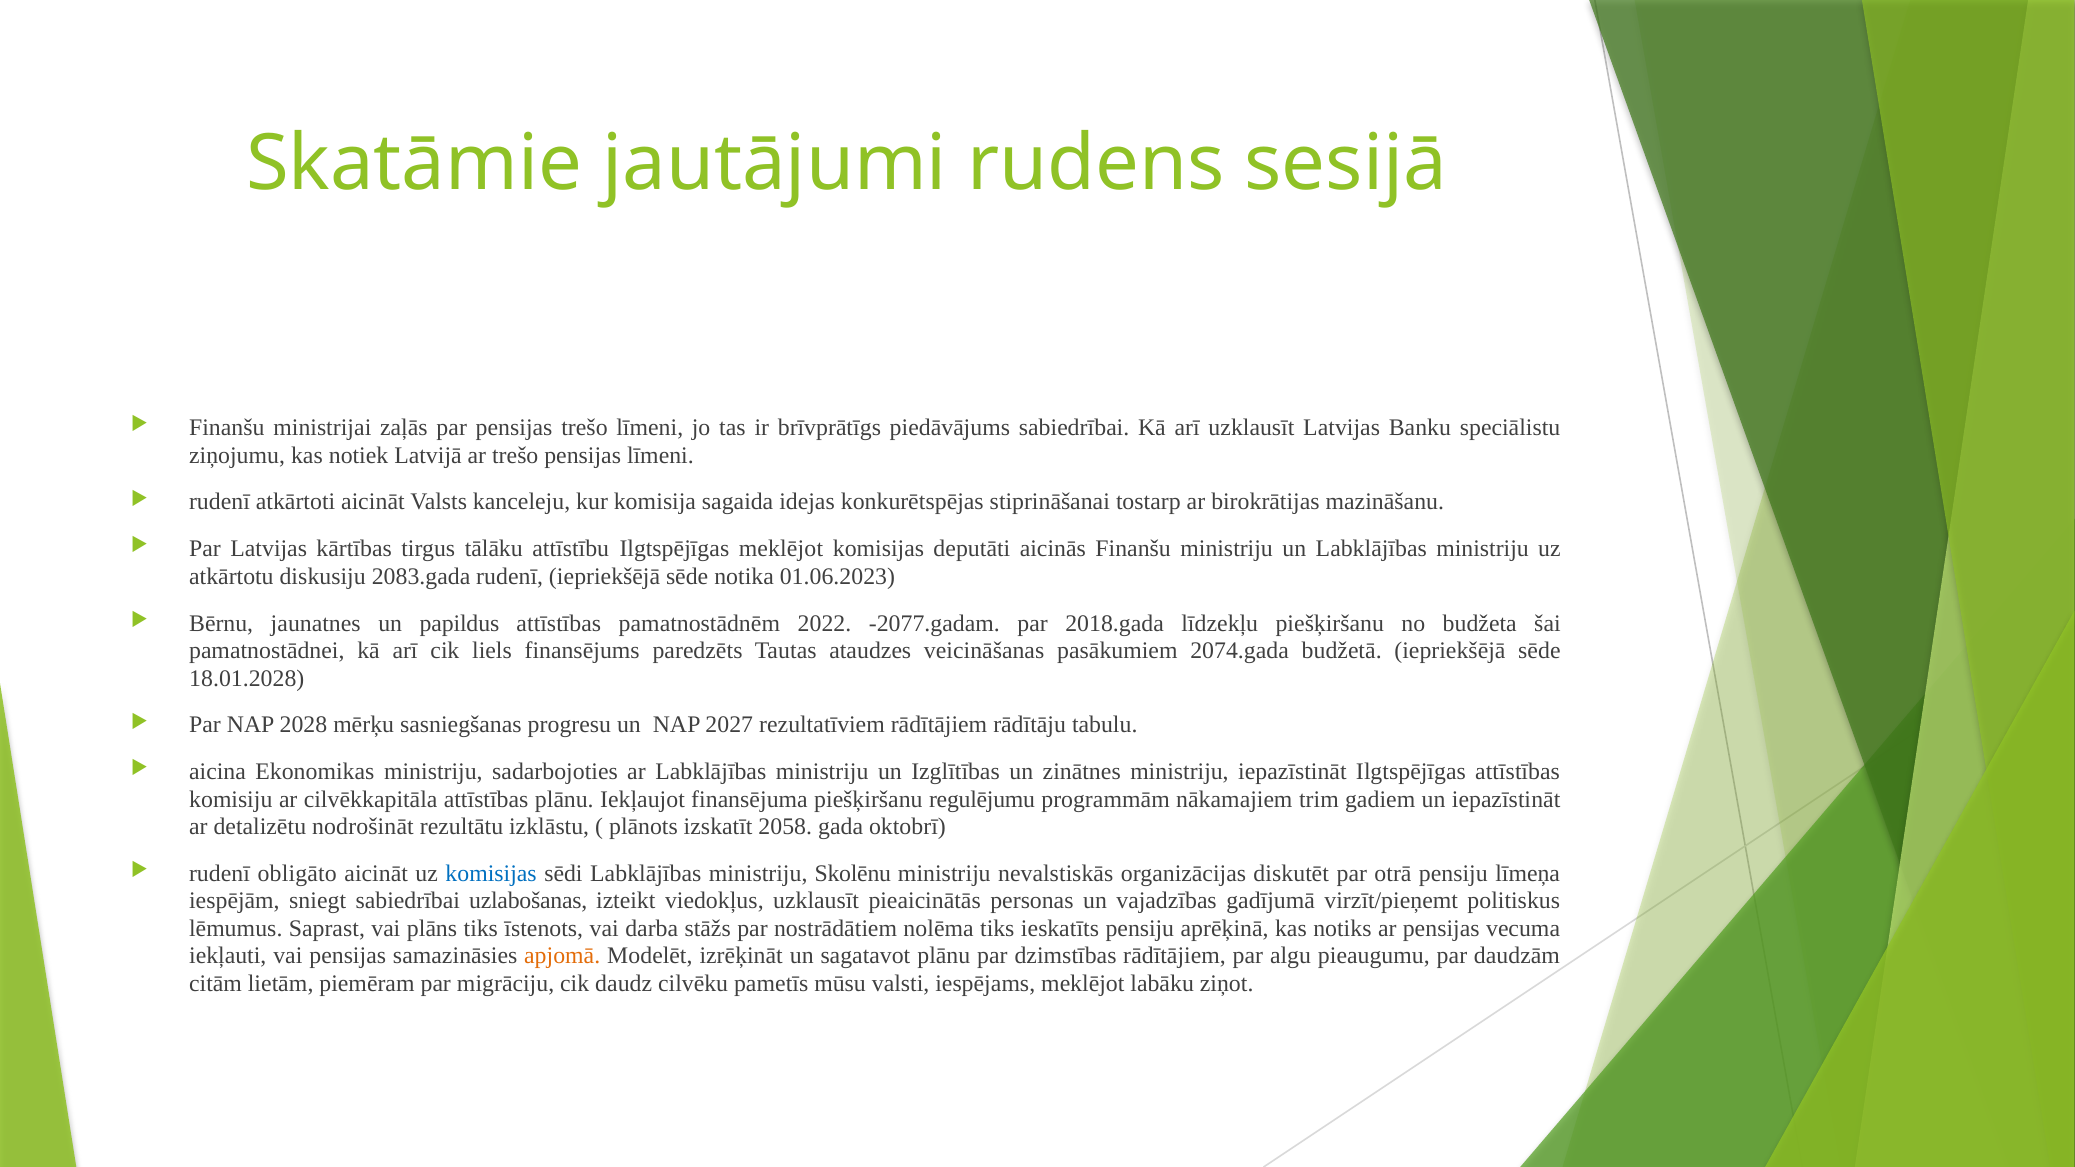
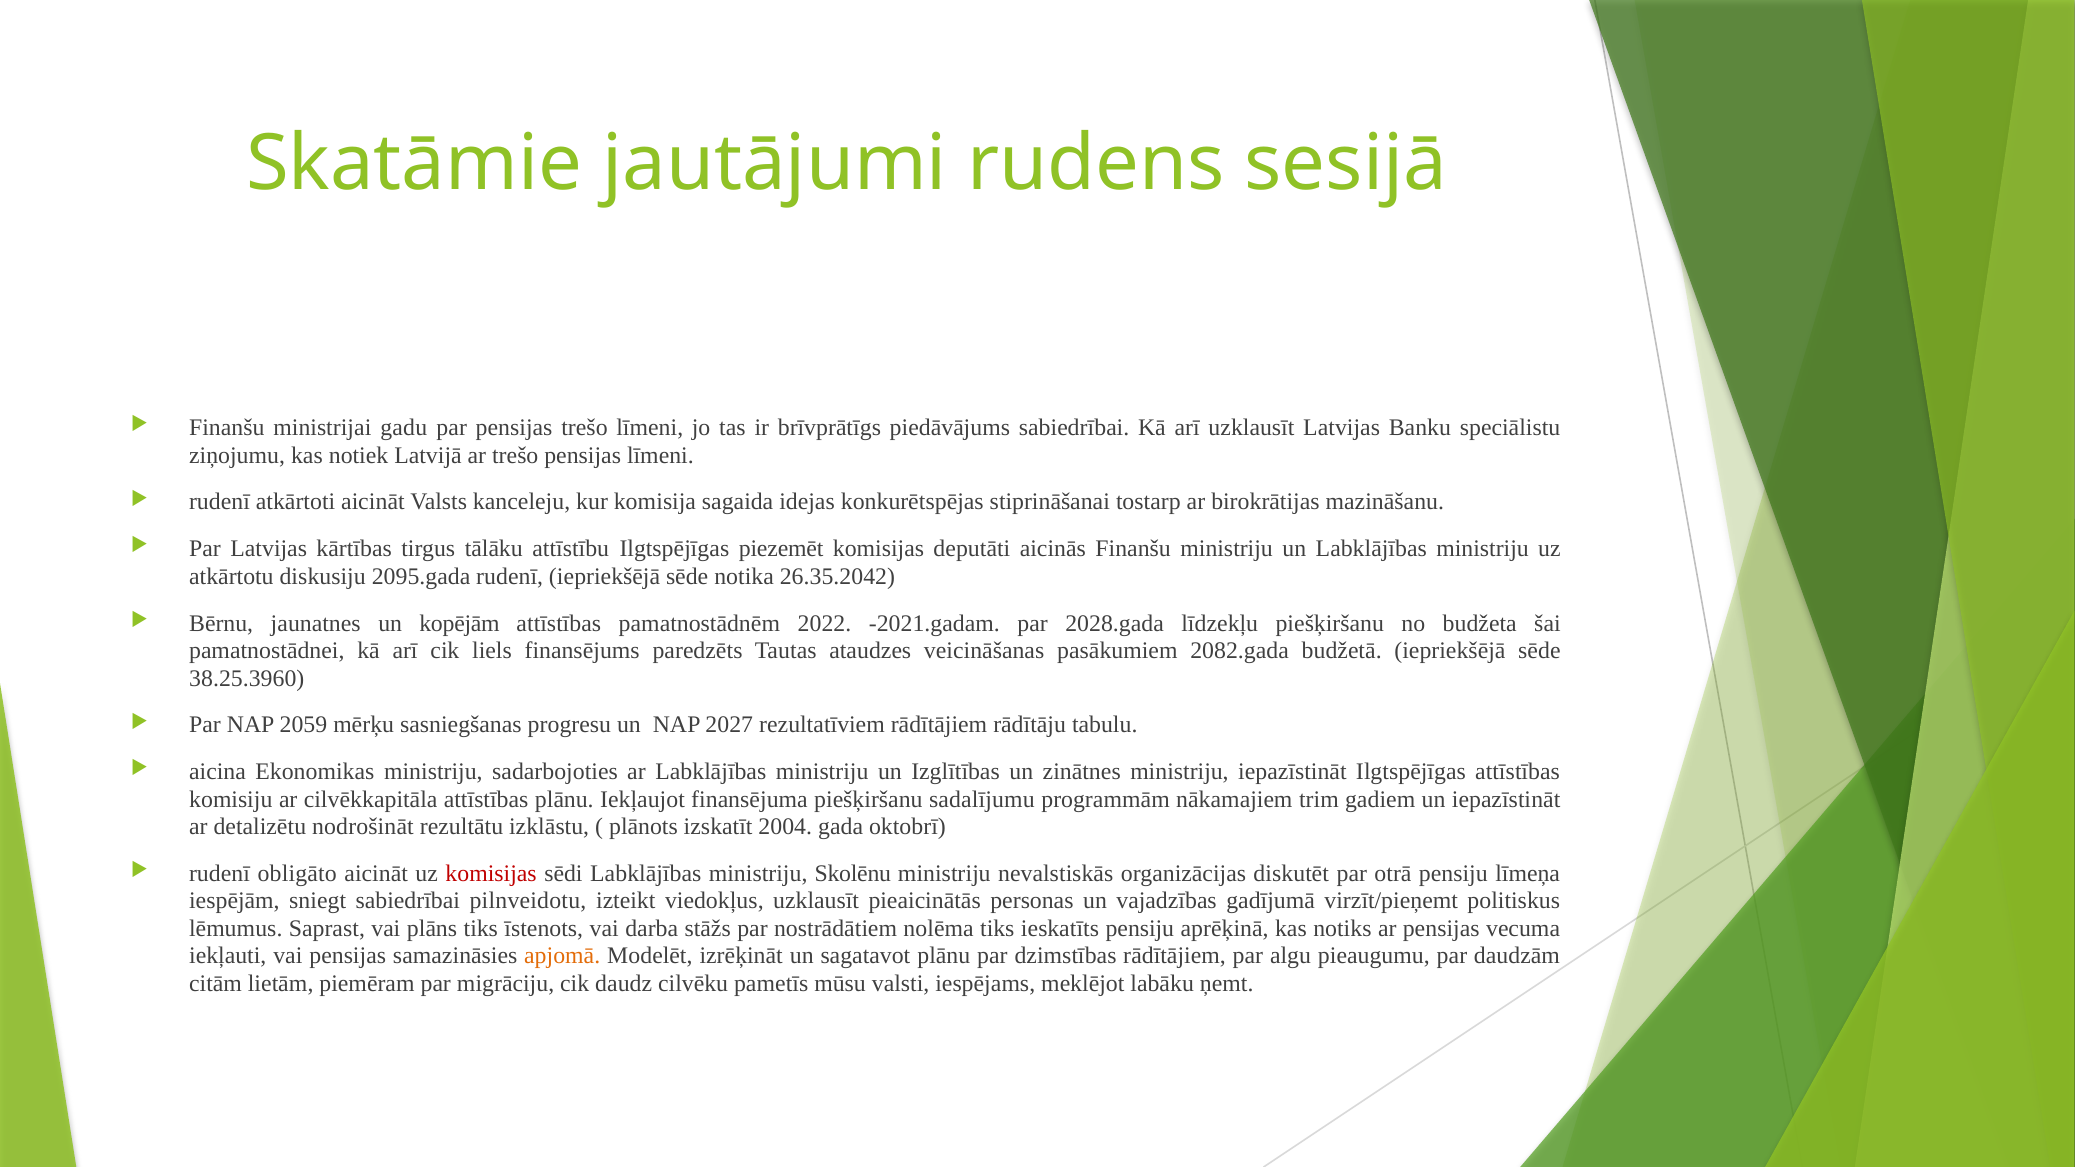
zaļās: zaļās -> gadu
Ilgtspējīgas meklējot: meklējot -> piezemēt
2083.gada: 2083.gada -> 2095.gada
01.06.2023: 01.06.2023 -> 26.35.2042
papildus: papildus -> kopējām
-2077.gadam: -2077.gadam -> -2021.gadam
2018.gada: 2018.gada -> 2028.gada
2074.gada: 2074.gada -> 2082.gada
18.01.2028: 18.01.2028 -> 38.25.3960
2028: 2028 -> 2059
regulējumu: regulējumu -> sadalījumu
2058: 2058 -> 2004
komisijas at (491, 874) colour: blue -> red
uzlabošanas: uzlabošanas -> pilnveidotu
ziņot: ziņot -> ņemt
